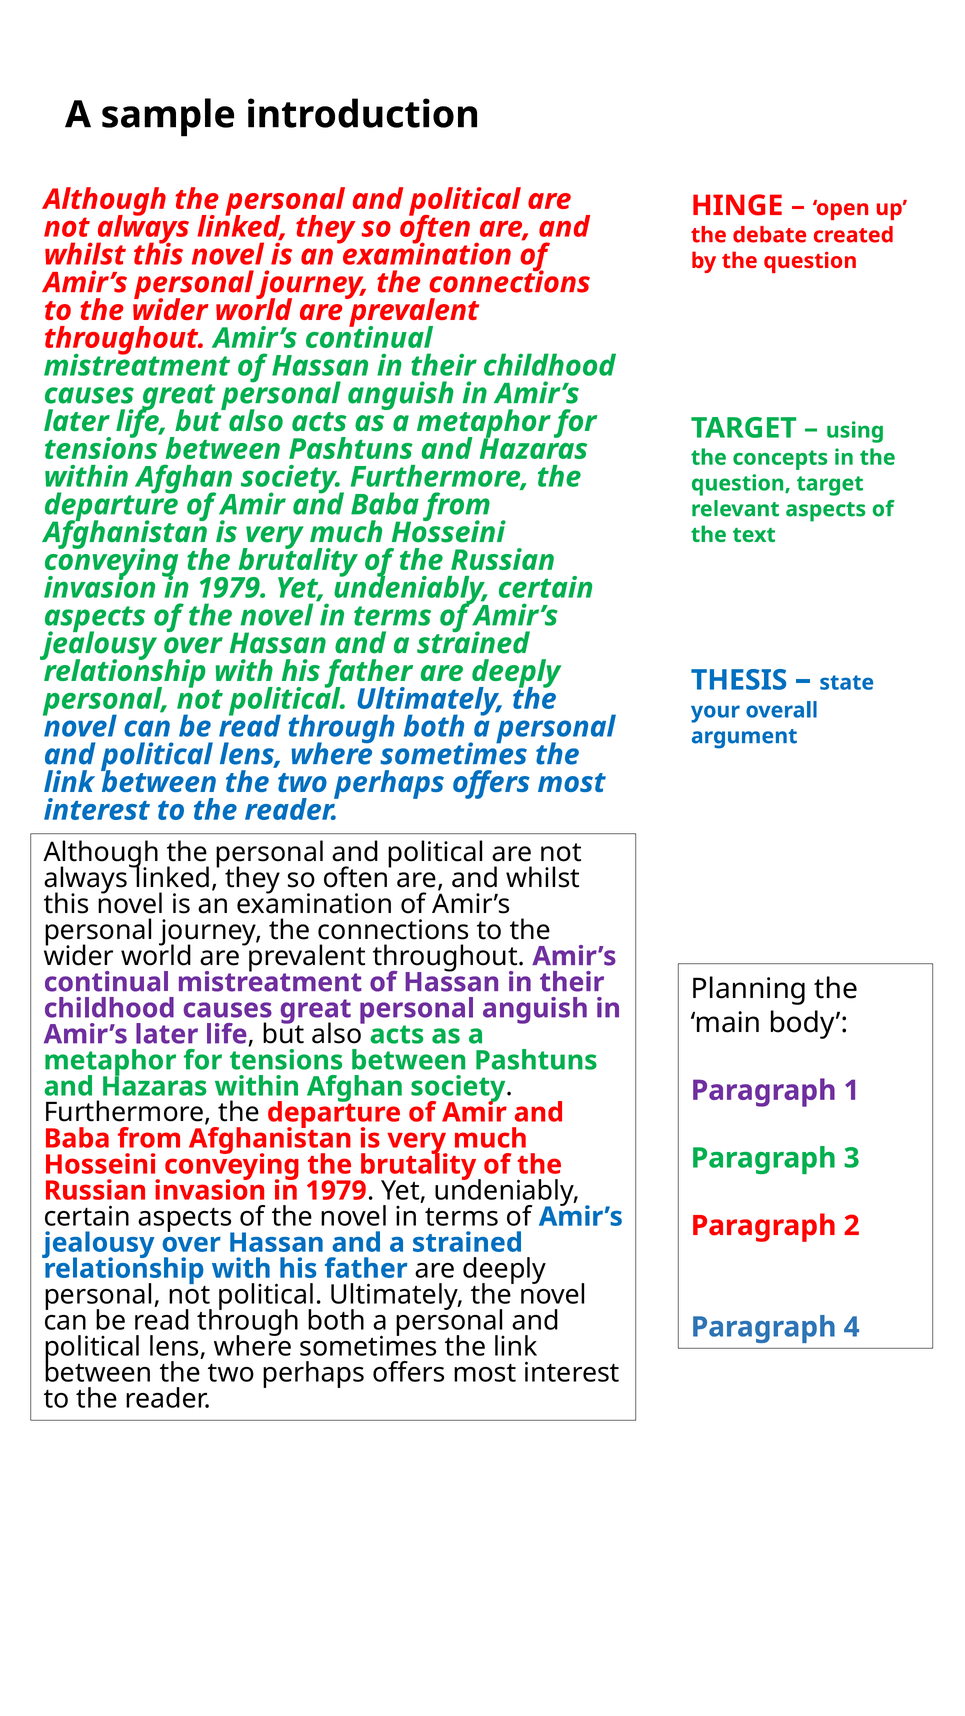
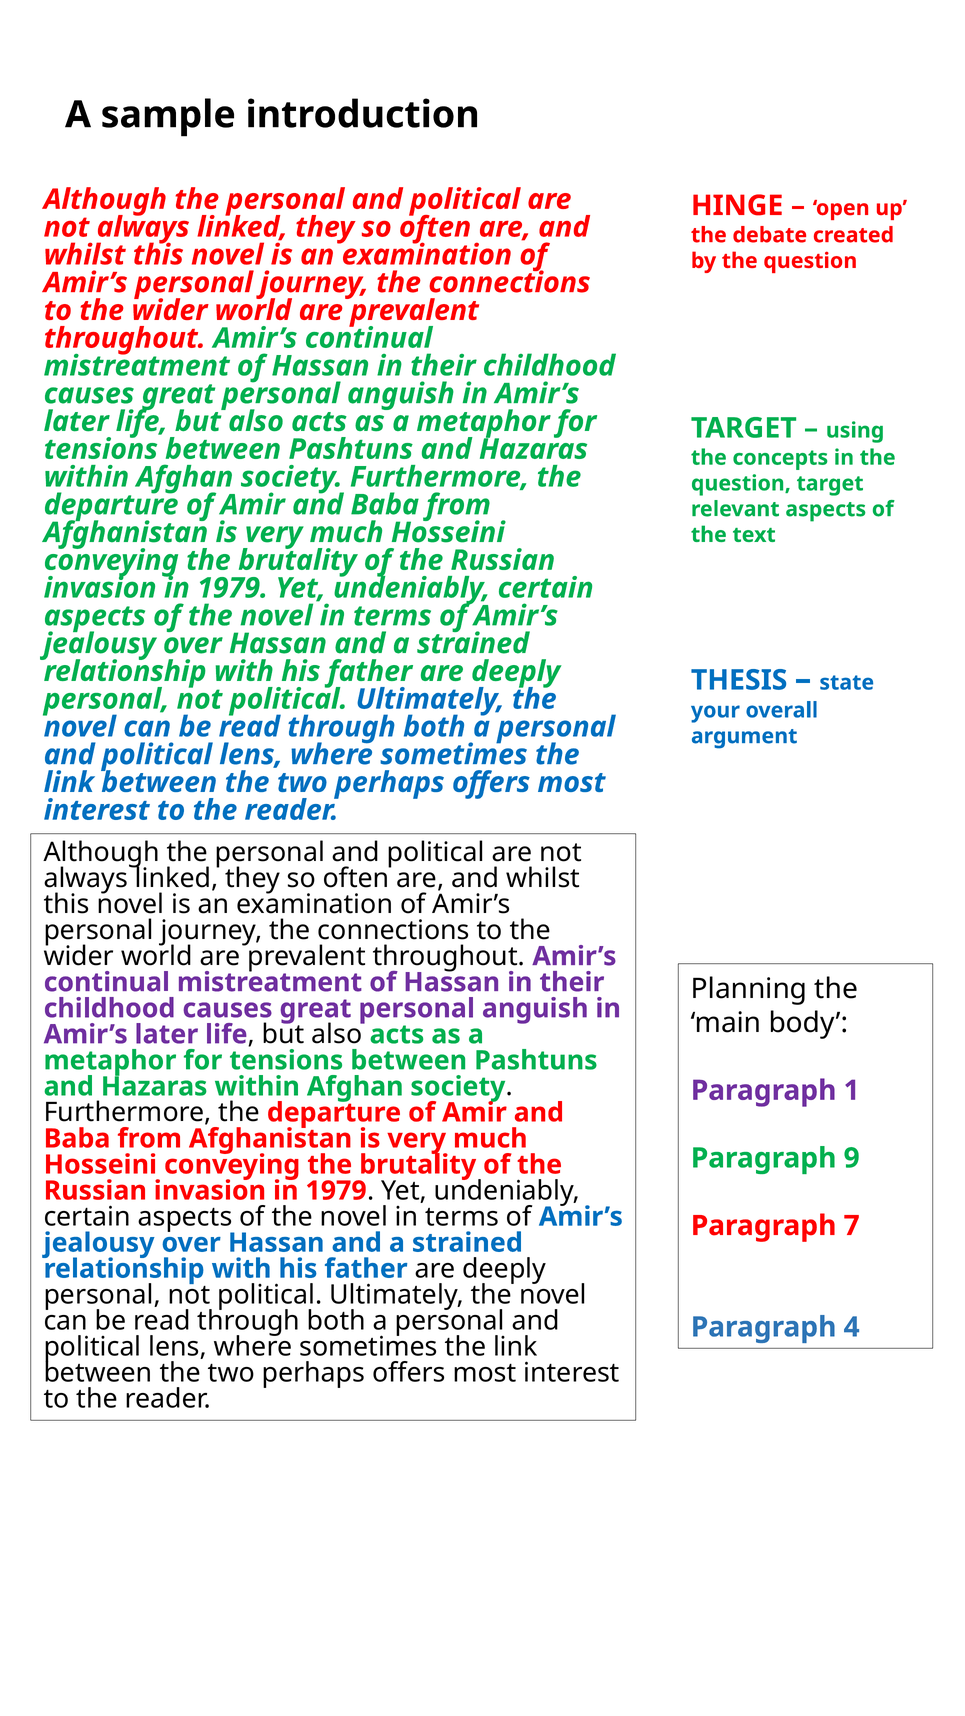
3: 3 -> 9
2: 2 -> 7
